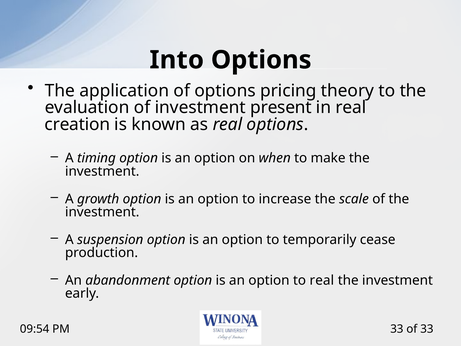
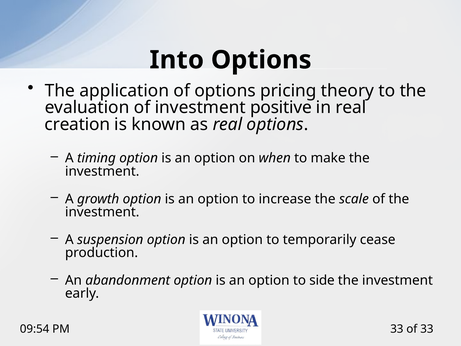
present: present -> positive
to real: real -> side
